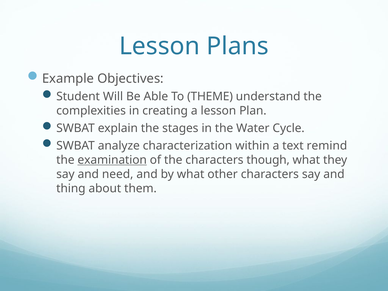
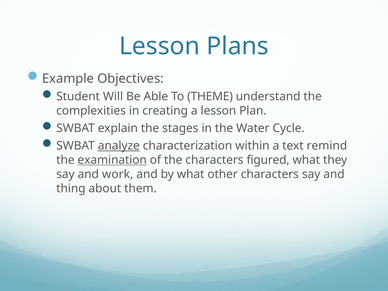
analyze underline: none -> present
though: though -> figured
need: need -> work
